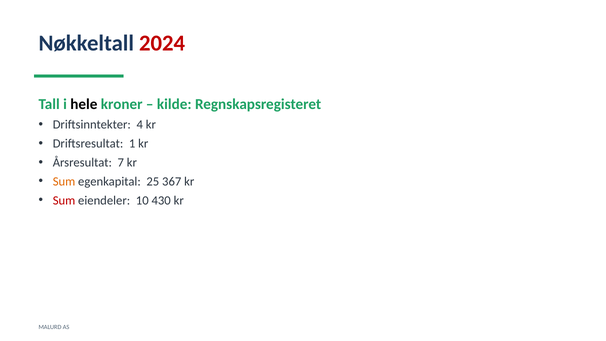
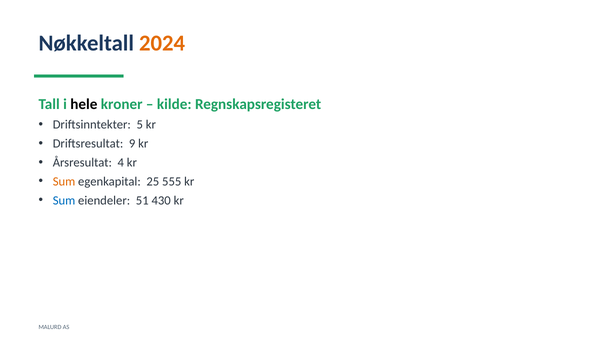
2024 colour: red -> orange
4: 4 -> 5
1: 1 -> 9
7: 7 -> 4
367: 367 -> 555
Sum at (64, 200) colour: red -> blue
10: 10 -> 51
